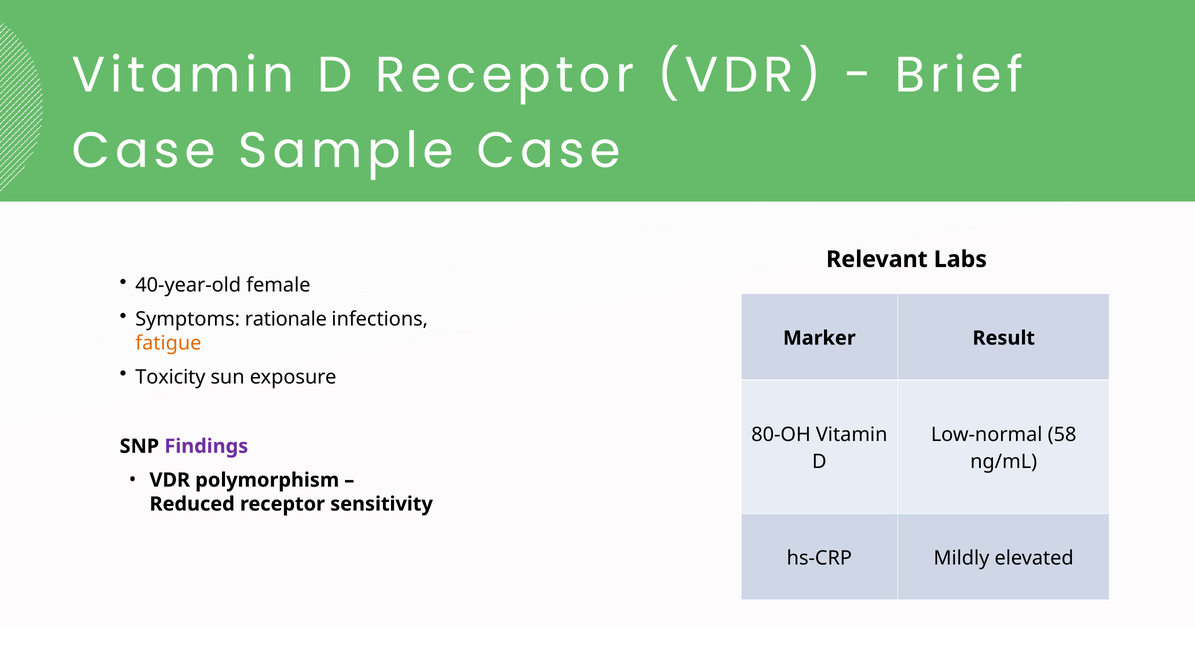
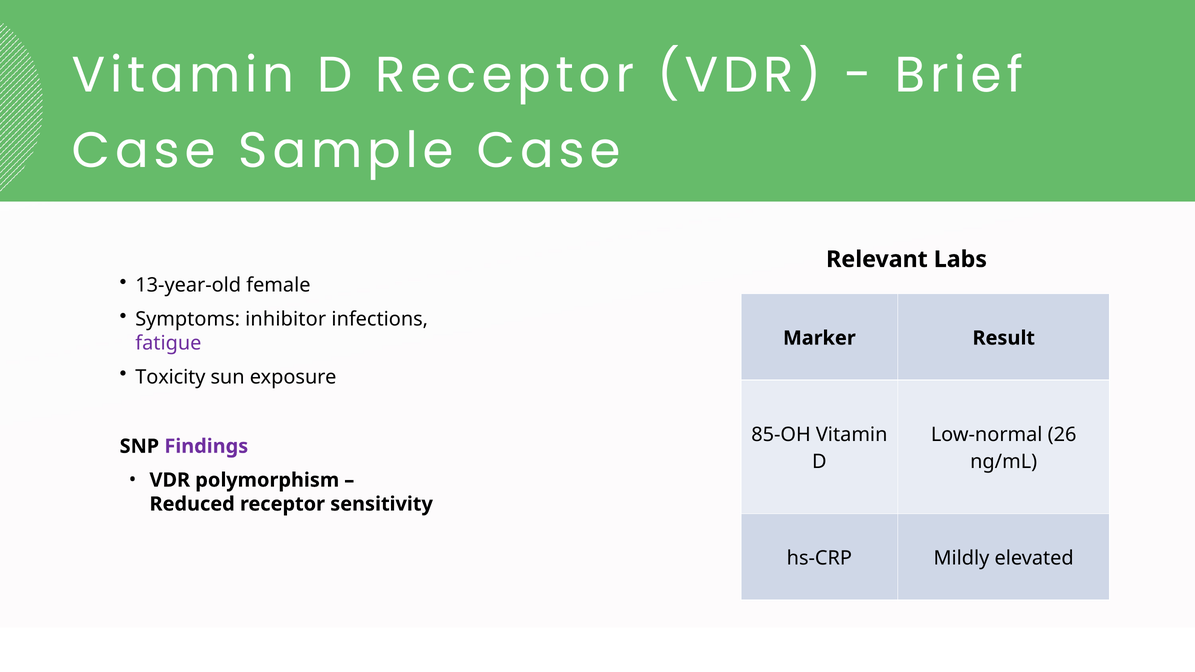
40-year-old: 40-year-old -> 13-year-old
rationale: rationale -> inhibitor
fatigue colour: orange -> purple
80-OH: 80-OH -> 85-OH
58: 58 -> 26
